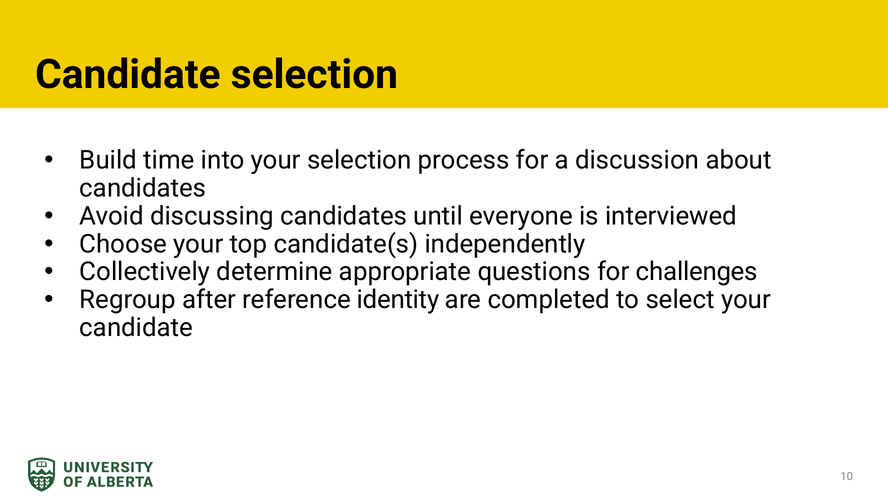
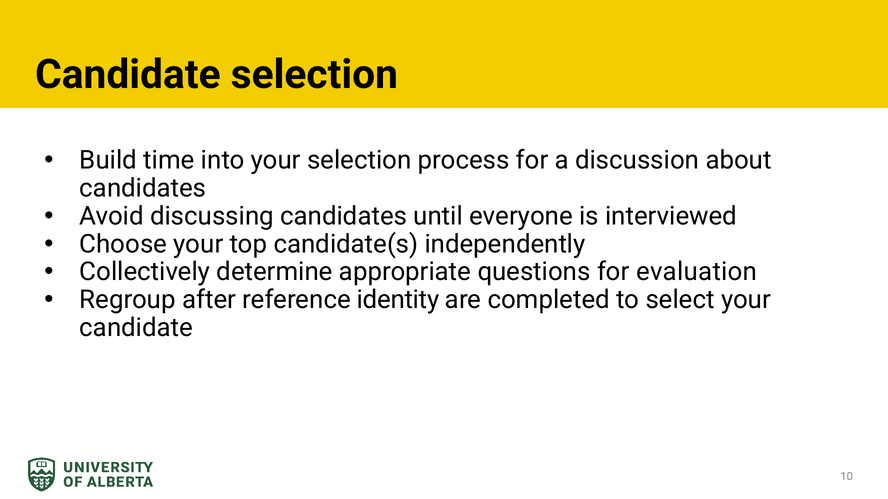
challenges: challenges -> evaluation
